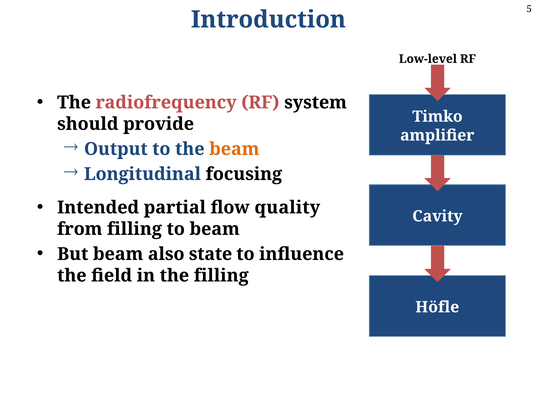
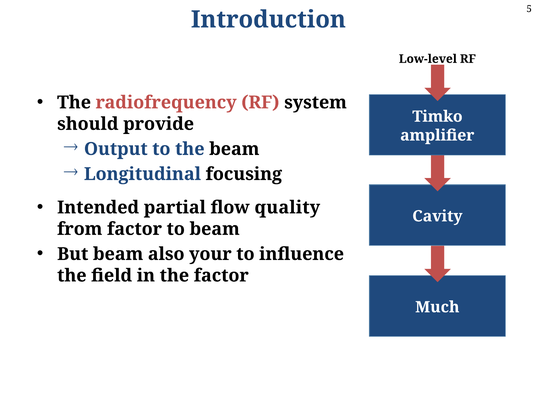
beam at (234, 149) colour: orange -> black
from filling: filling -> factor
state: state -> your
the filling: filling -> factor
Höfle: Höfle -> Much
